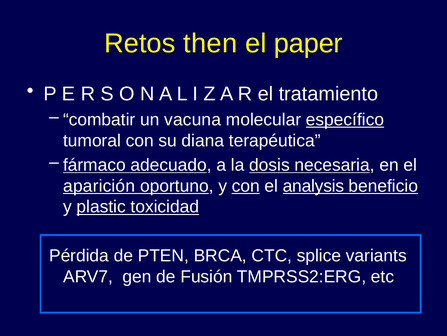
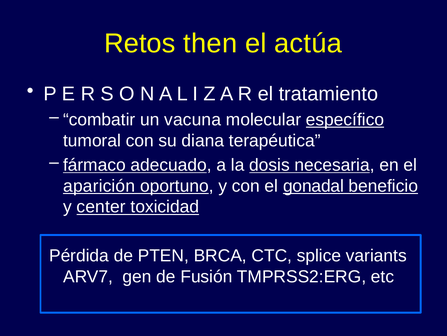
paper: paper -> actúa
con at (246, 186) underline: present -> none
analysis: analysis -> gonadal
plastic: plastic -> center
